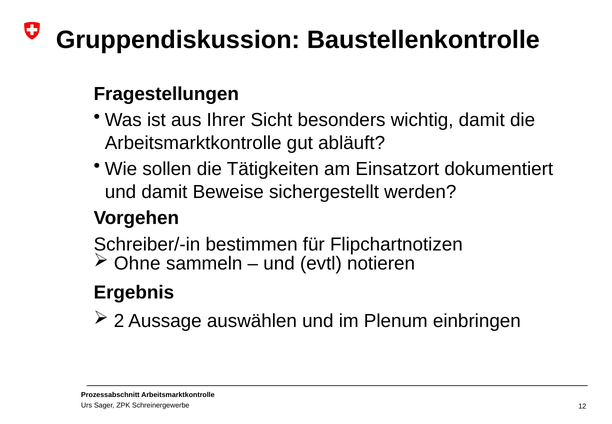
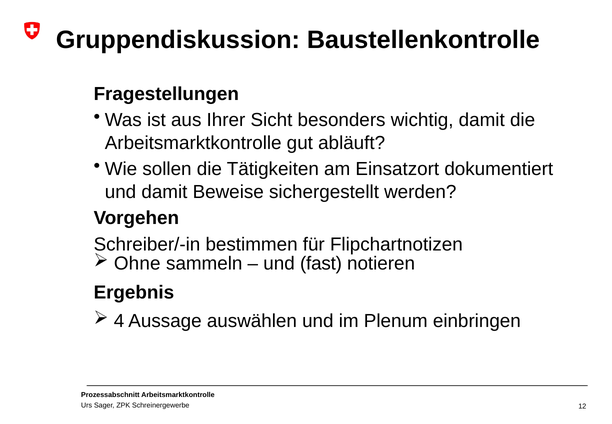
evtl: evtl -> fast
2: 2 -> 4
